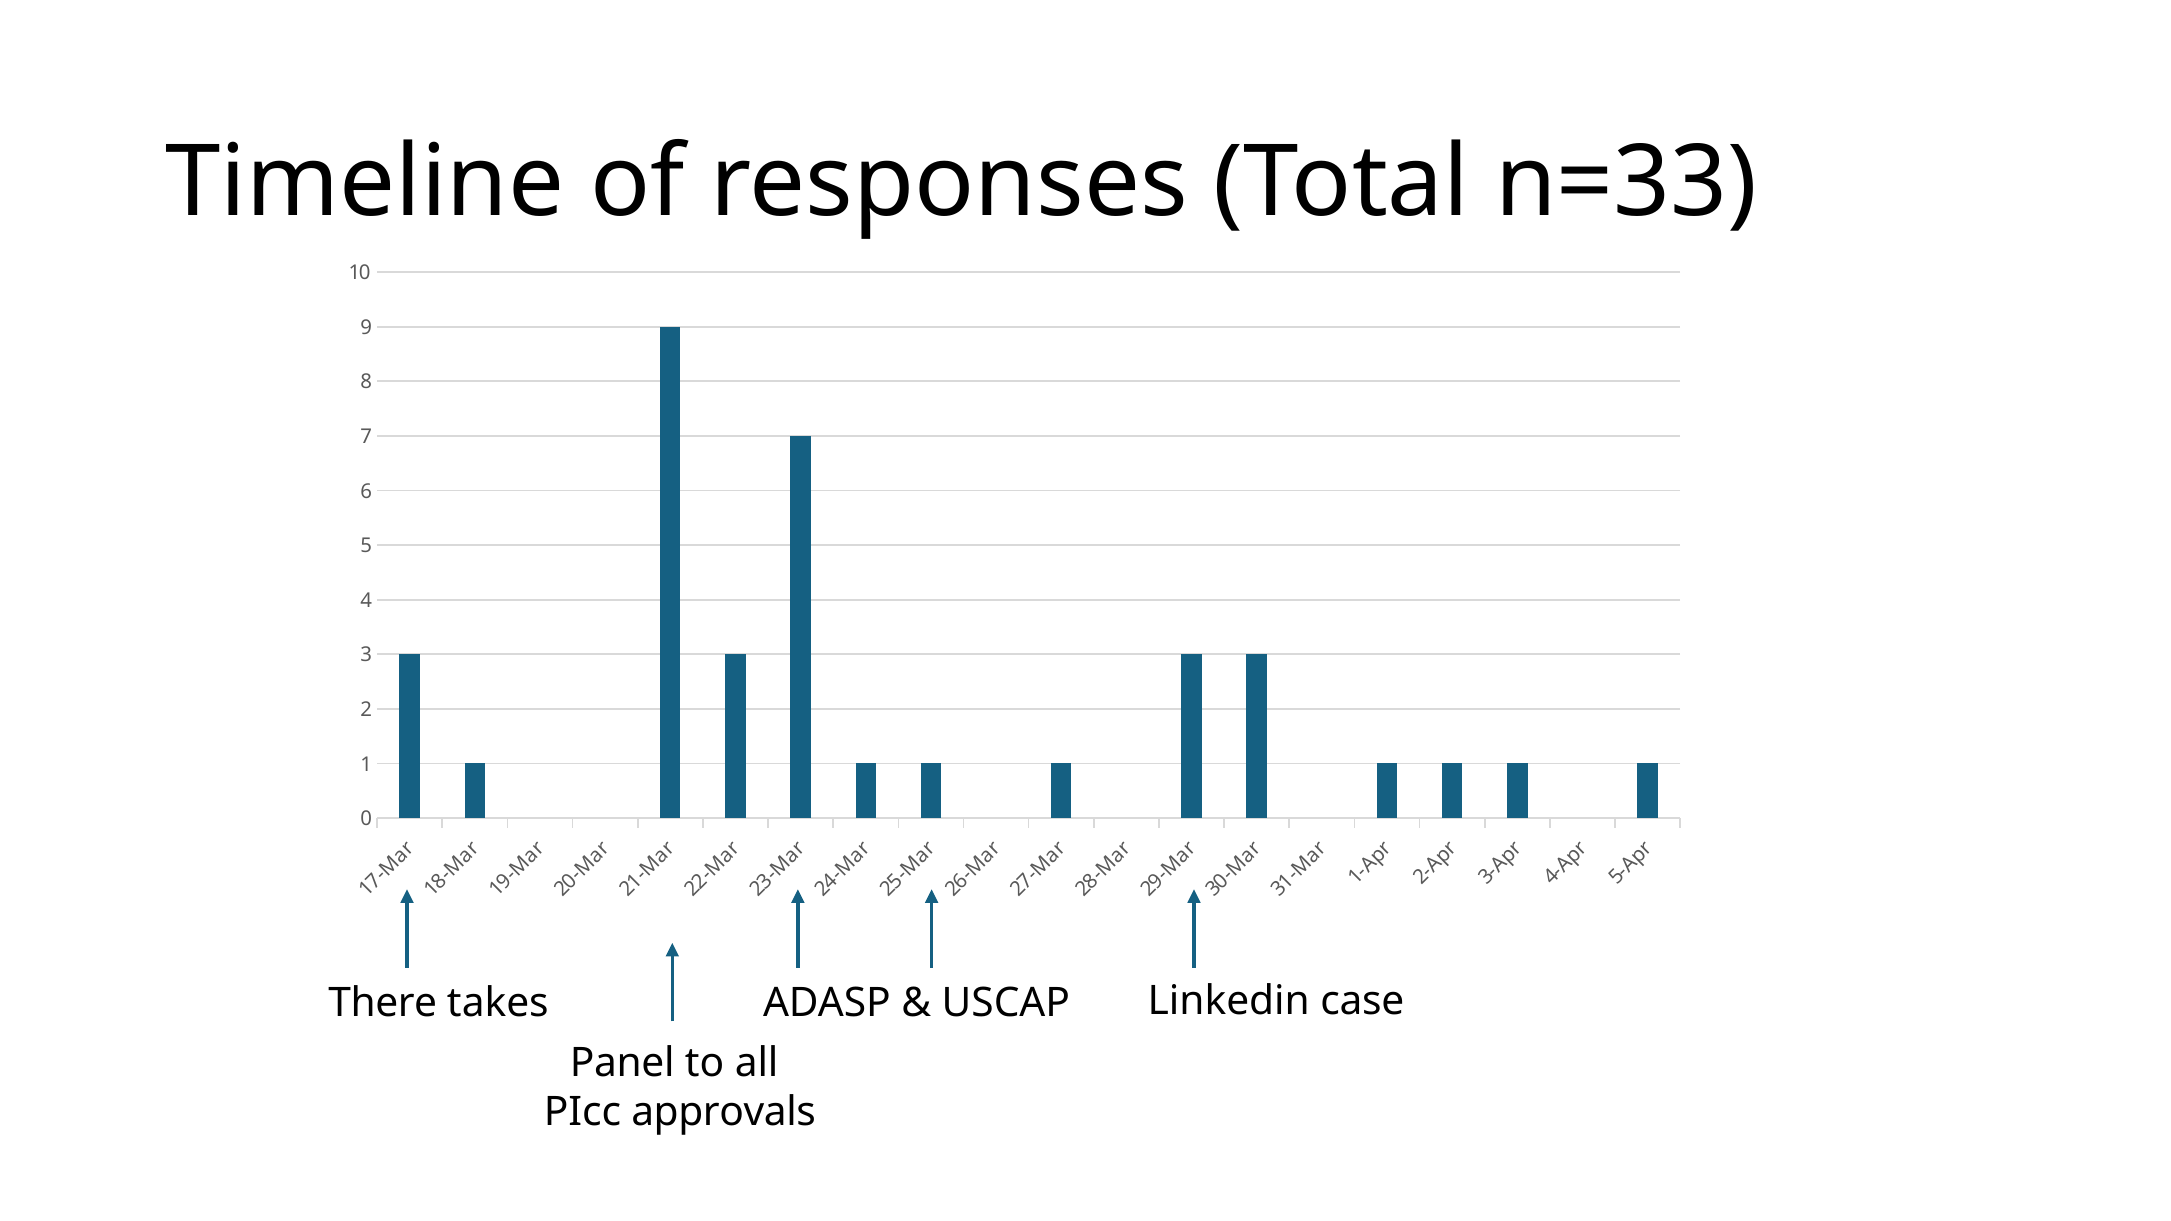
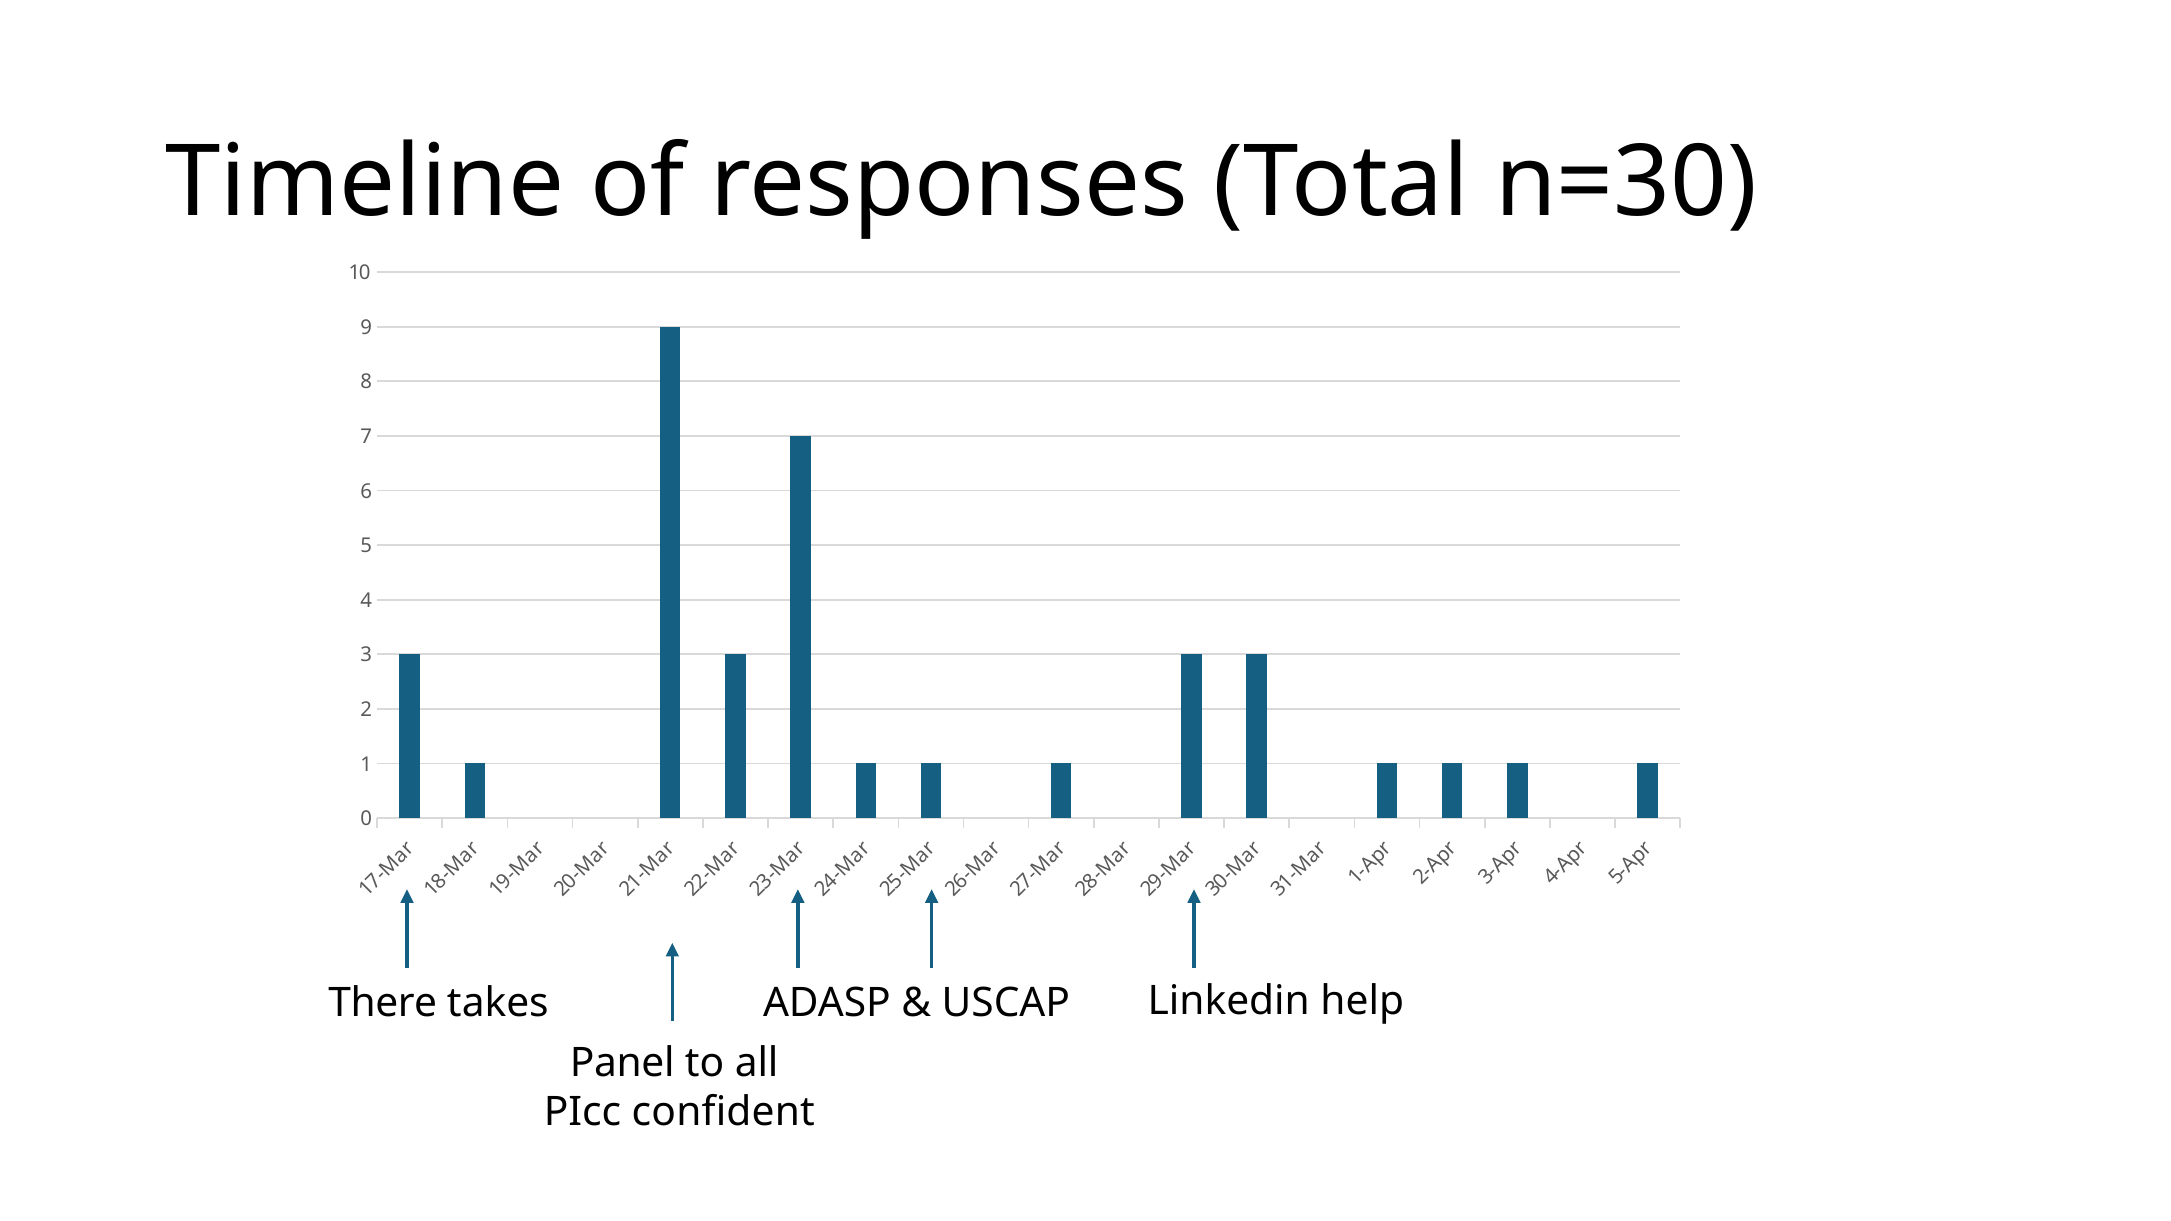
n=33: n=33 -> n=30
case: case -> help
approvals: approvals -> confident
